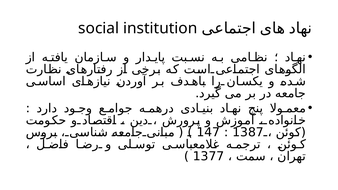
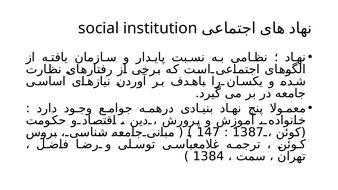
1377: 1377 -> 1384
